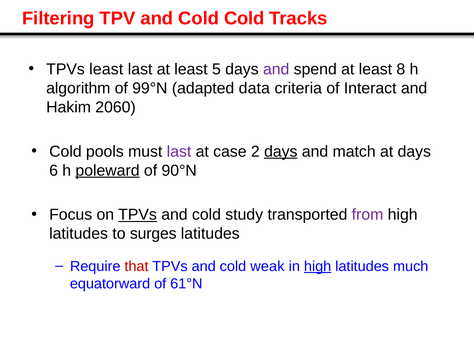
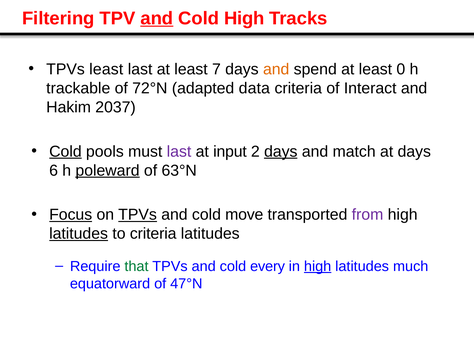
and at (157, 18) underline: none -> present
Cold Cold: Cold -> High
5: 5 -> 7
and at (276, 69) colour: purple -> orange
8: 8 -> 0
algorithm: algorithm -> trackable
99°N: 99°N -> 72°N
2060: 2060 -> 2037
Cold at (65, 151) underline: none -> present
case: case -> input
90°N: 90°N -> 63°N
Focus underline: none -> present
study: study -> move
latitudes at (79, 233) underline: none -> present
to surges: surges -> criteria
that colour: red -> green
weak: weak -> every
61°N: 61°N -> 47°N
